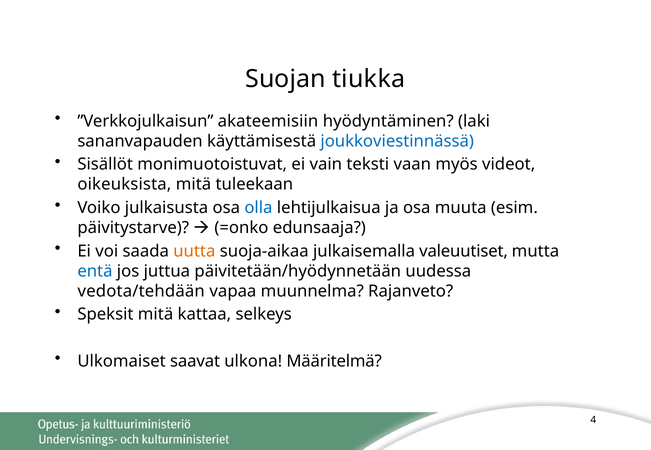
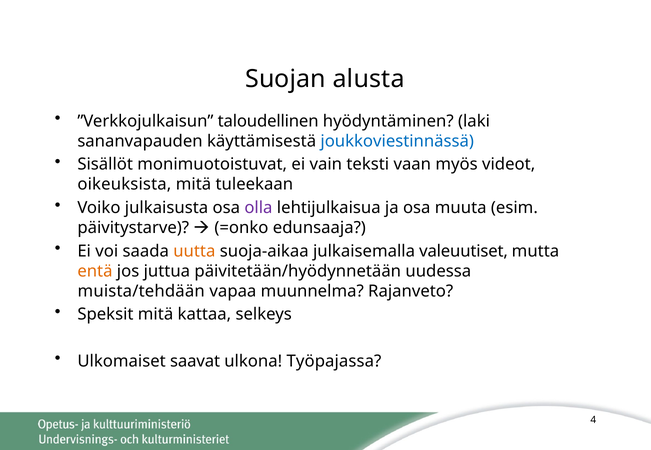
tiukka: tiukka -> alusta
akateemisiin: akateemisiin -> taloudellinen
olla colour: blue -> purple
entä colour: blue -> orange
vedota/tehdään: vedota/tehdään -> muista/tehdään
Määritelmä: Määritelmä -> Työpajassa
